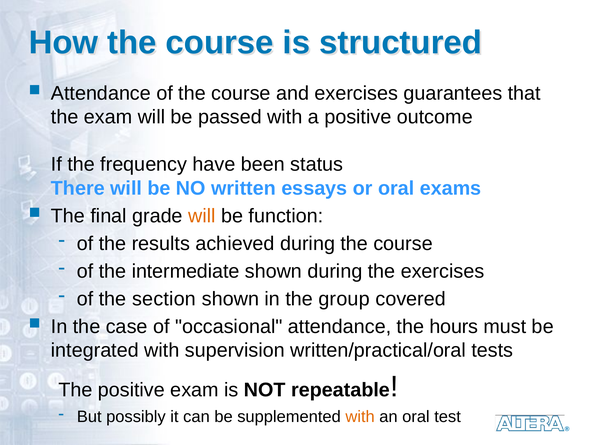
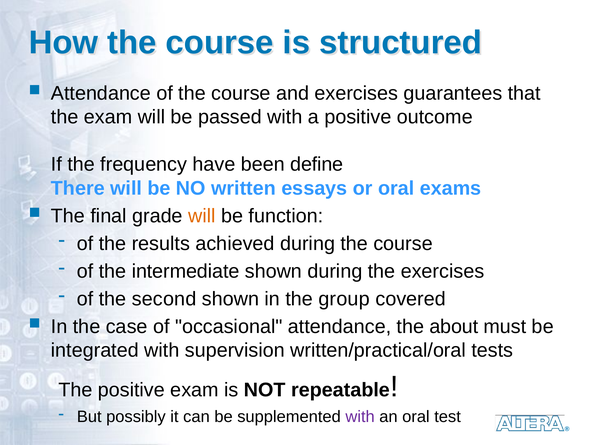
status: status -> define
section: section -> second
hours: hours -> about
with at (360, 416) colour: orange -> purple
